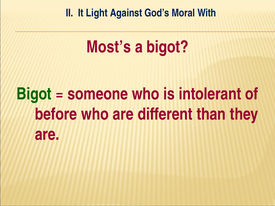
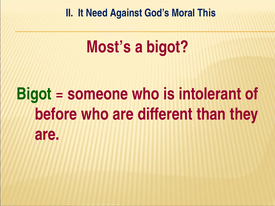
Light: Light -> Need
With: With -> This
